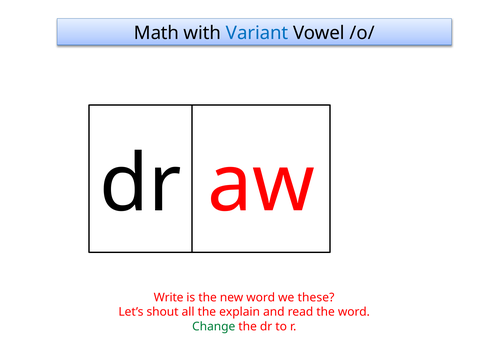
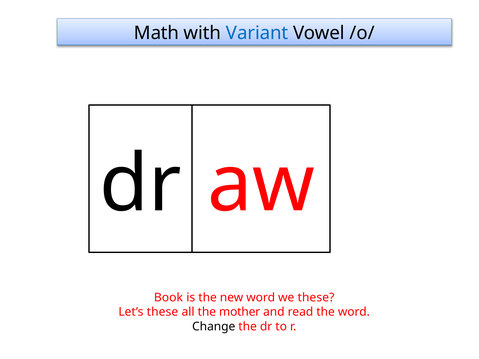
Write: Write -> Book
Let’s shout: shout -> these
explain: explain -> mother
Change colour: green -> black
